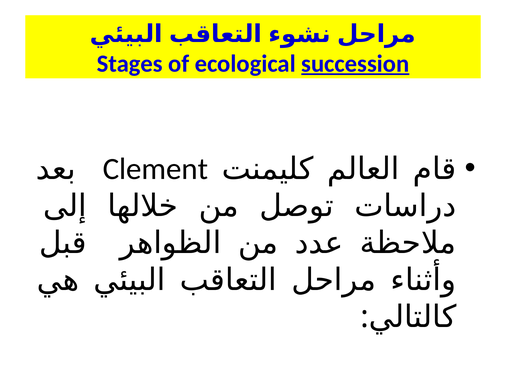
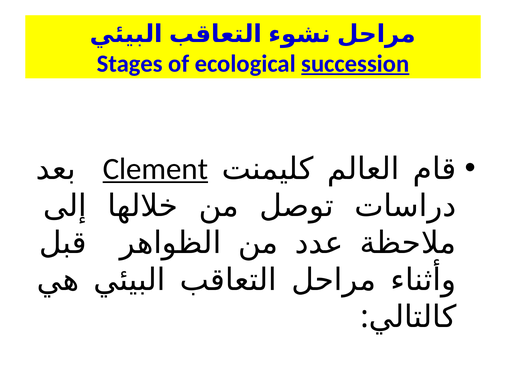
Clement underline: none -> present
